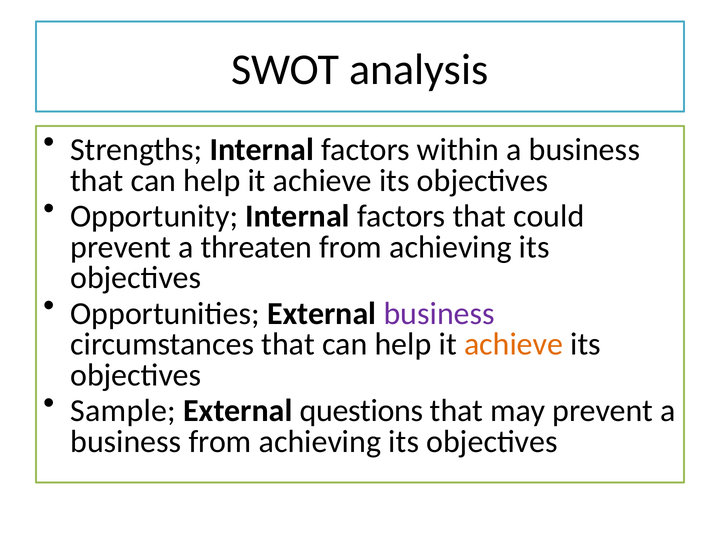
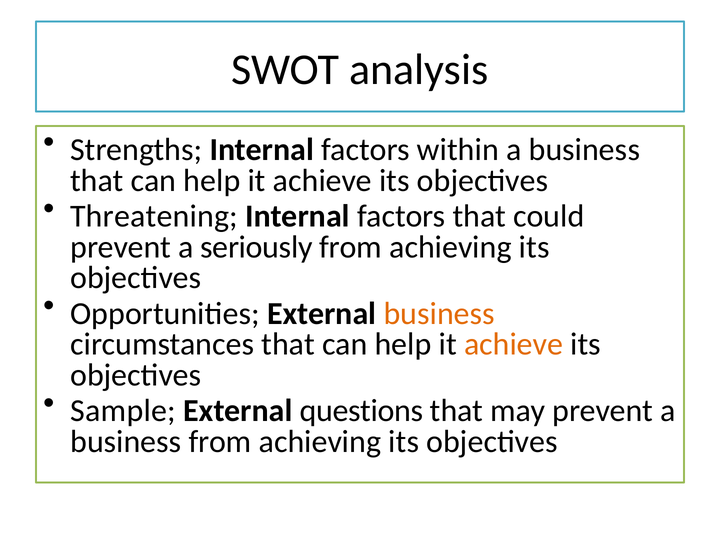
Opportunity: Opportunity -> Threatening
threaten: threaten -> seriously
business at (439, 314) colour: purple -> orange
